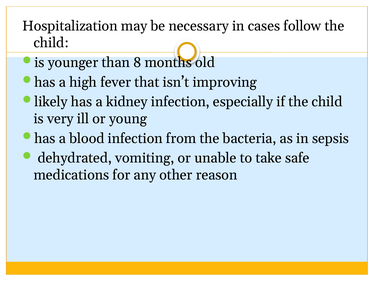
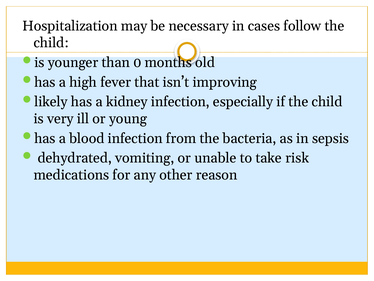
8: 8 -> 0
safe: safe -> risk
